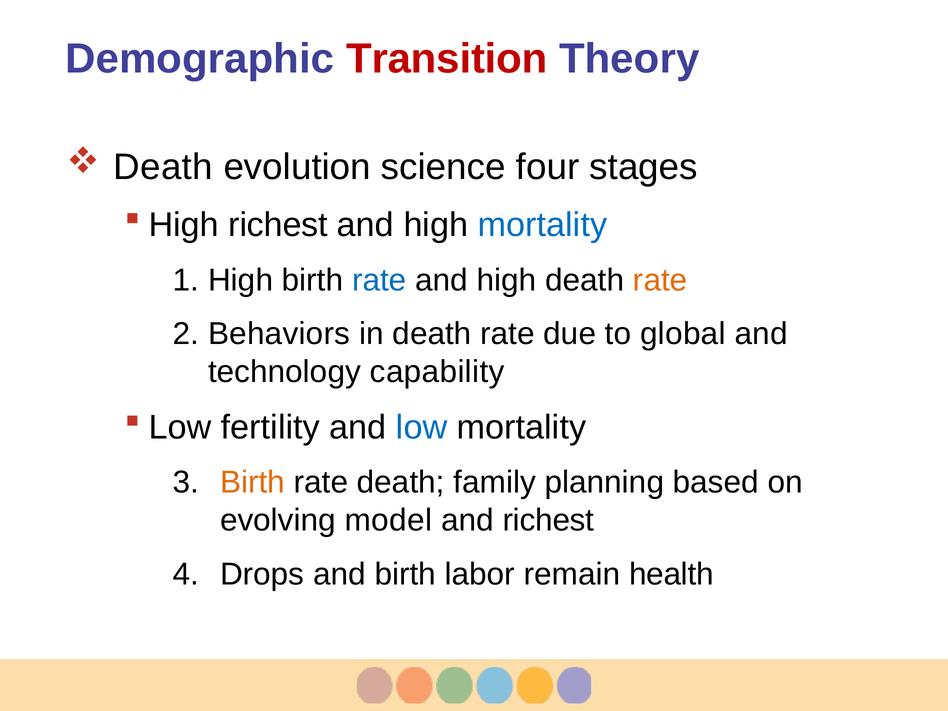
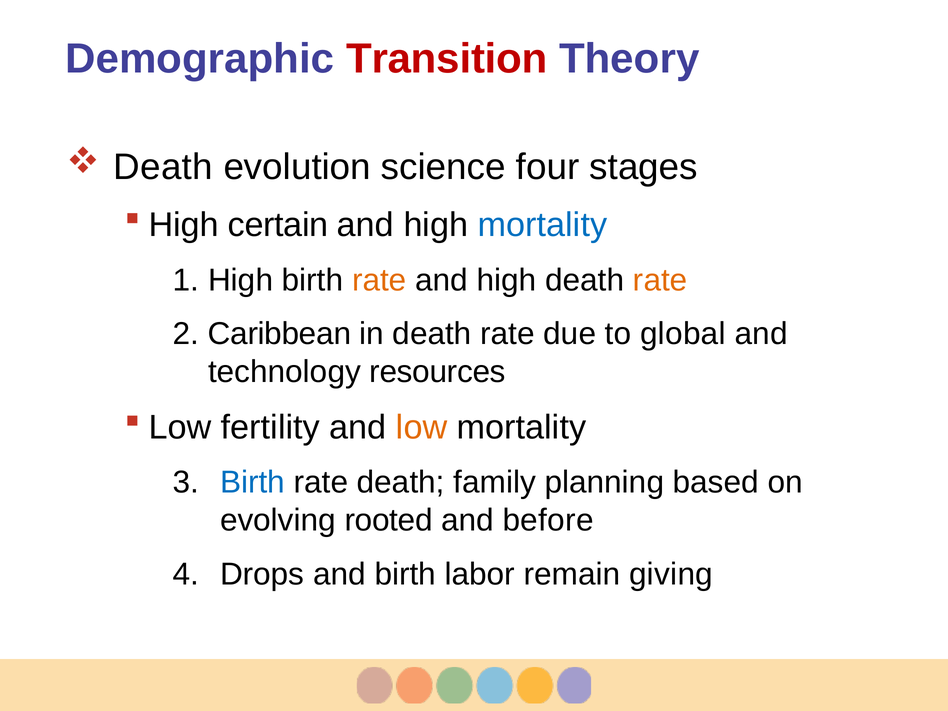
richest at (278, 225): richest -> certain
rate at (379, 280) colour: blue -> orange
Behaviors: Behaviors -> Caribbean
capability: capability -> resources
low colour: blue -> orange
Birth at (253, 482) colour: orange -> blue
model: model -> rooted
and richest: richest -> before
health: health -> giving
